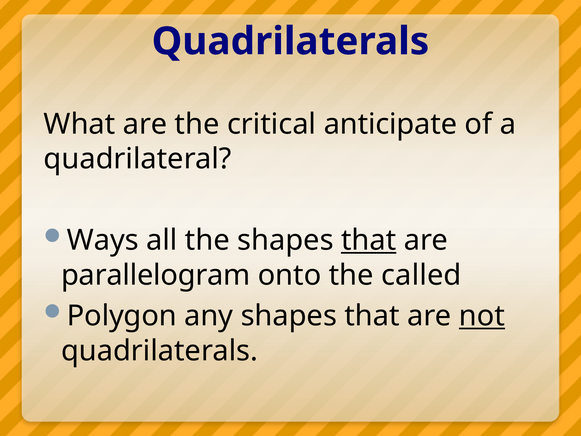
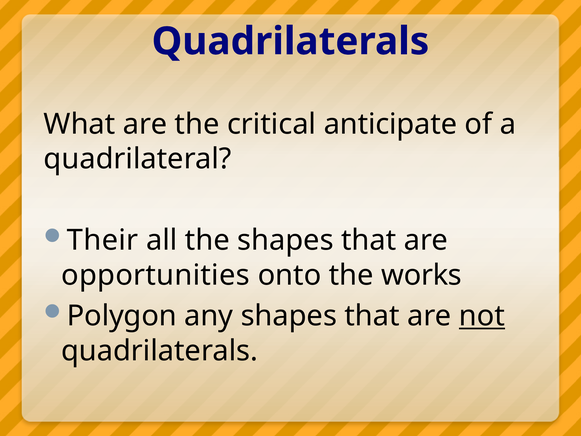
Ways: Ways -> Their
that at (369, 240) underline: present -> none
parallelogram: parallelogram -> opportunities
called: called -> works
